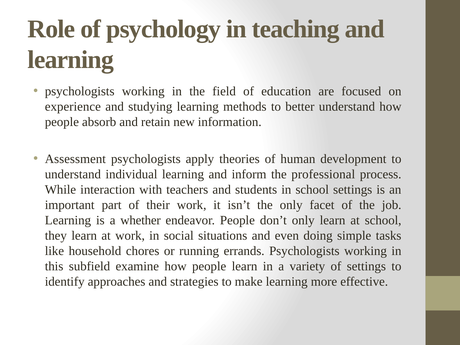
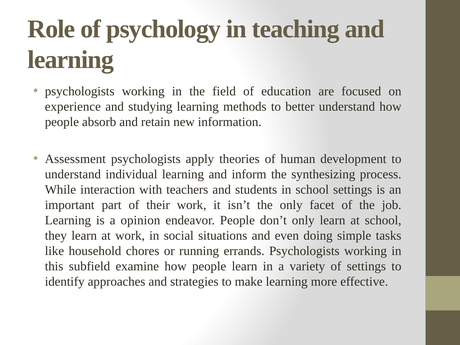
professional: professional -> synthesizing
whether: whether -> opinion
